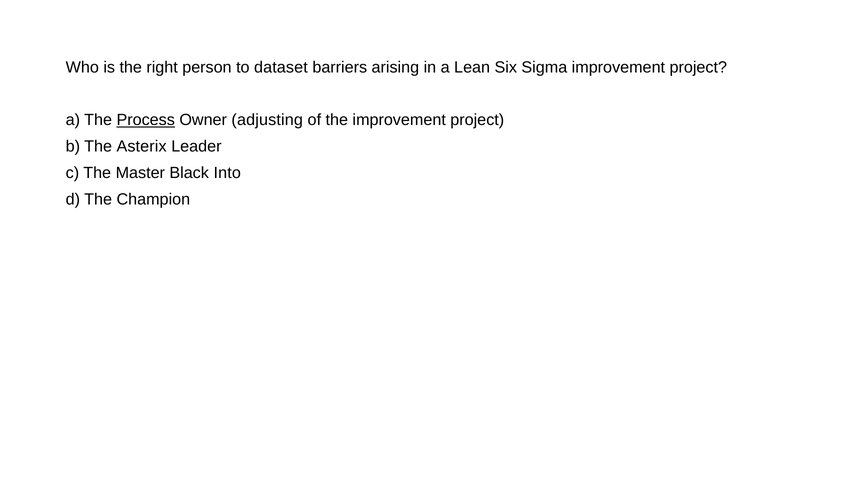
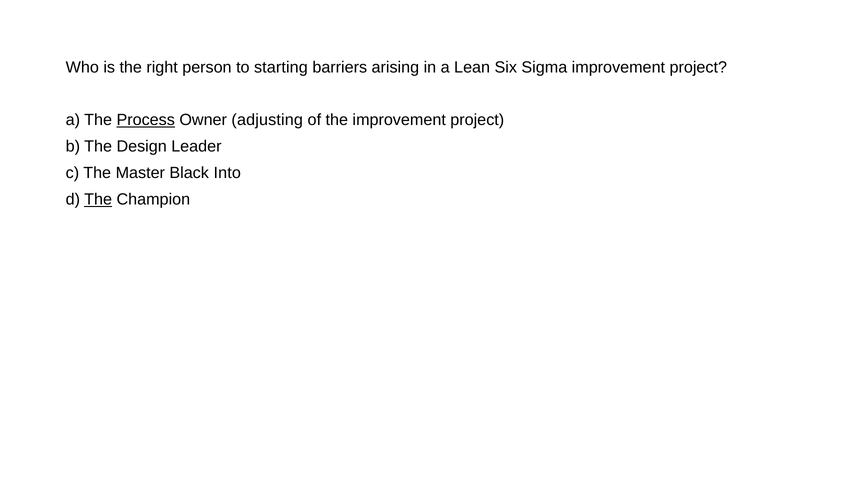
dataset: dataset -> starting
Asterix: Asterix -> Design
The at (98, 199) underline: none -> present
